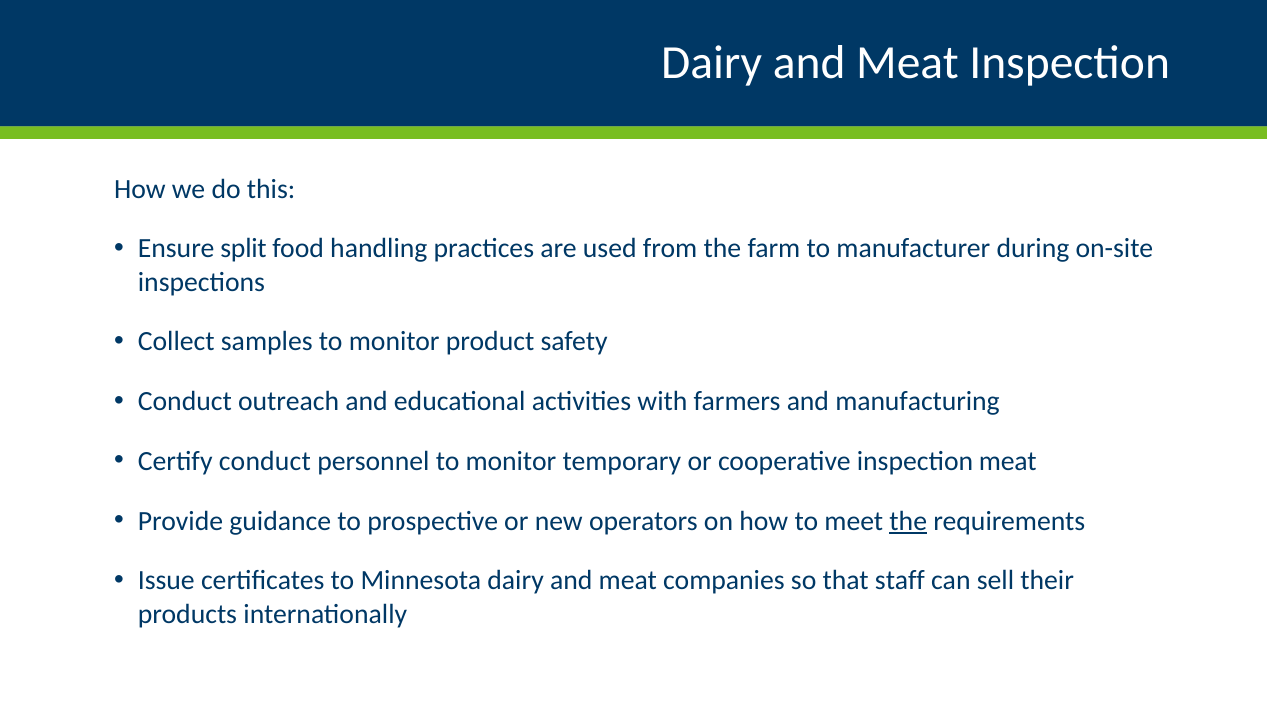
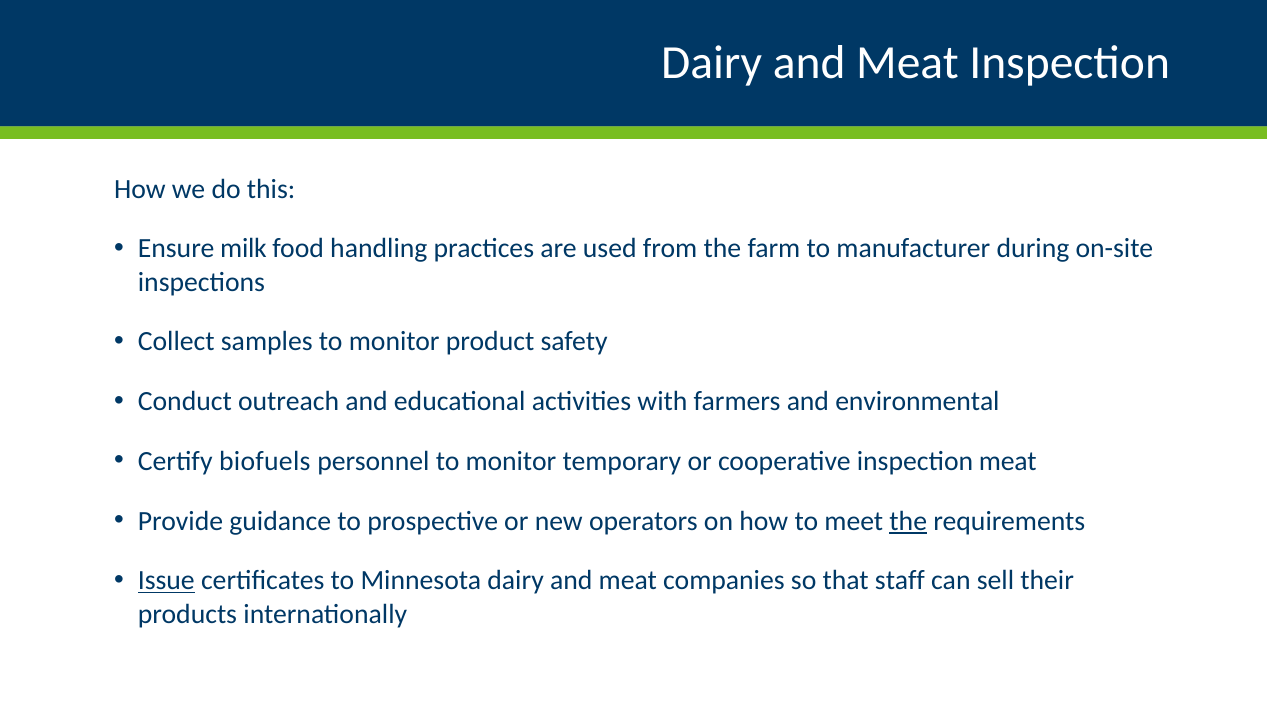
split: split -> milk
manufacturing: manufacturing -> environmental
Certify conduct: conduct -> biofuels
Issue underline: none -> present
